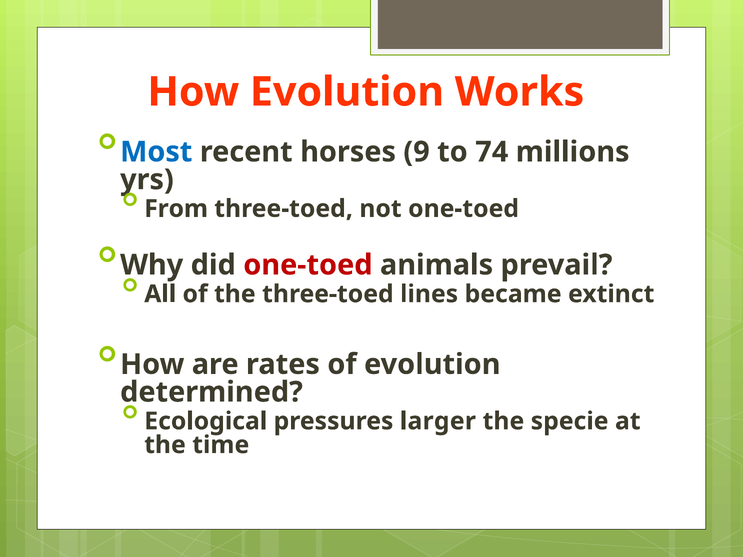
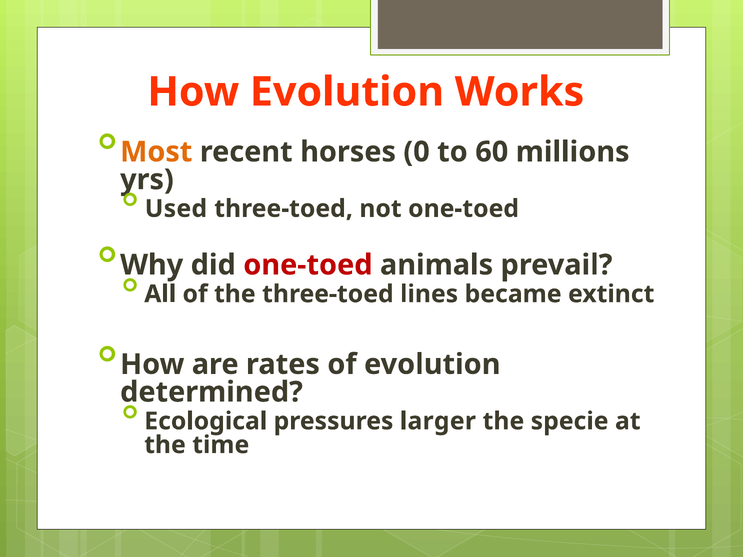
Most colour: blue -> orange
9: 9 -> 0
74: 74 -> 60
From: From -> Used
